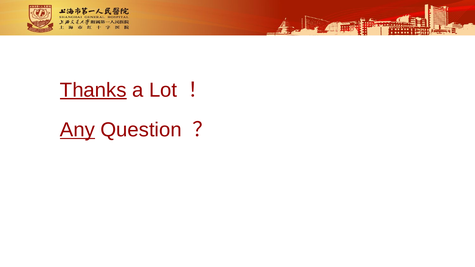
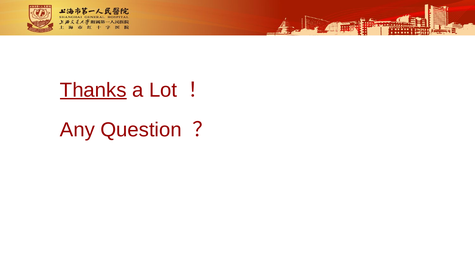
Any underline: present -> none
